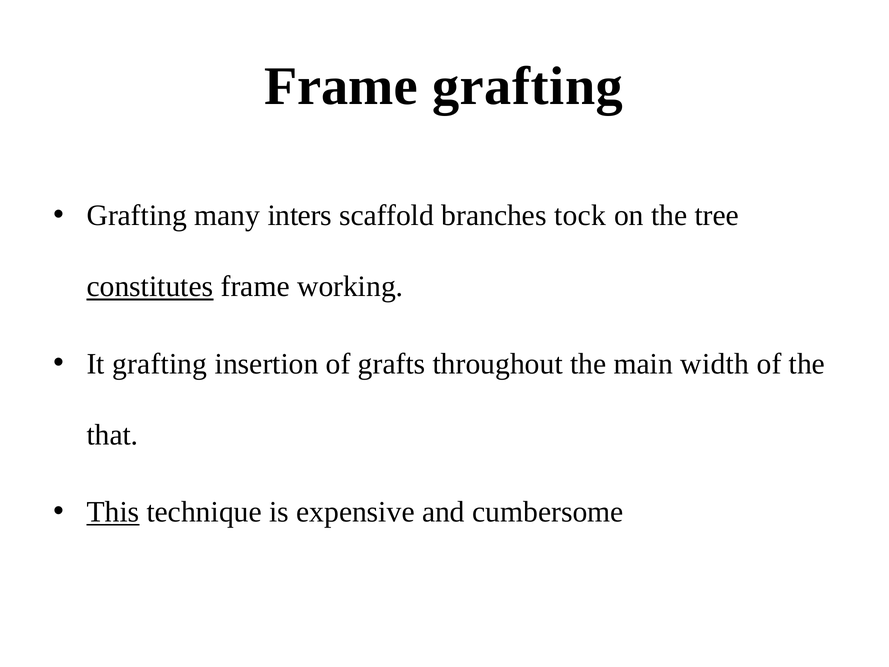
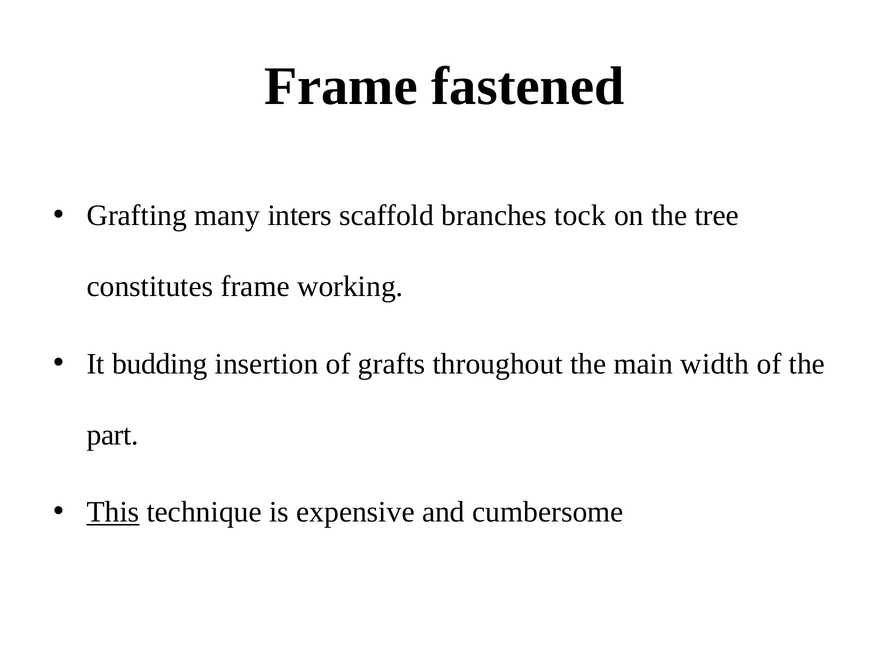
Frame grafting: grafting -> fastened
constitutes underline: present -> none
It grafting: grafting -> budding
that: that -> part
